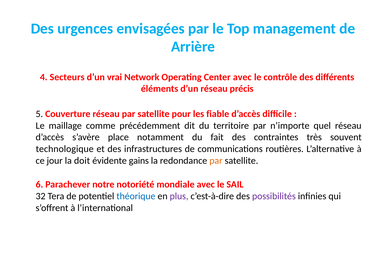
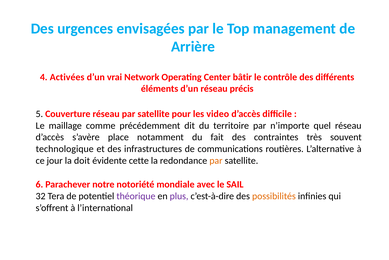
Secteurs: Secteurs -> Activées
Center avec: avec -> bâtir
fiable: fiable -> video
gains: gains -> cette
théorique colour: blue -> purple
possibilités colour: purple -> orange
